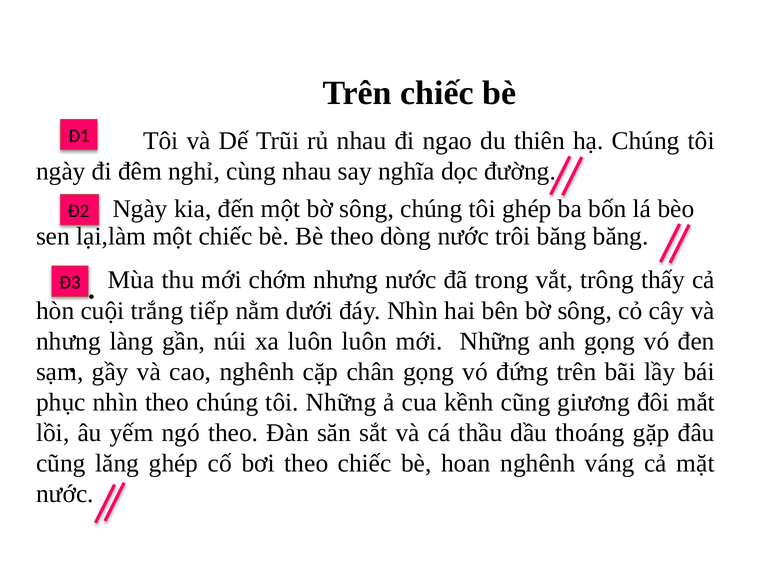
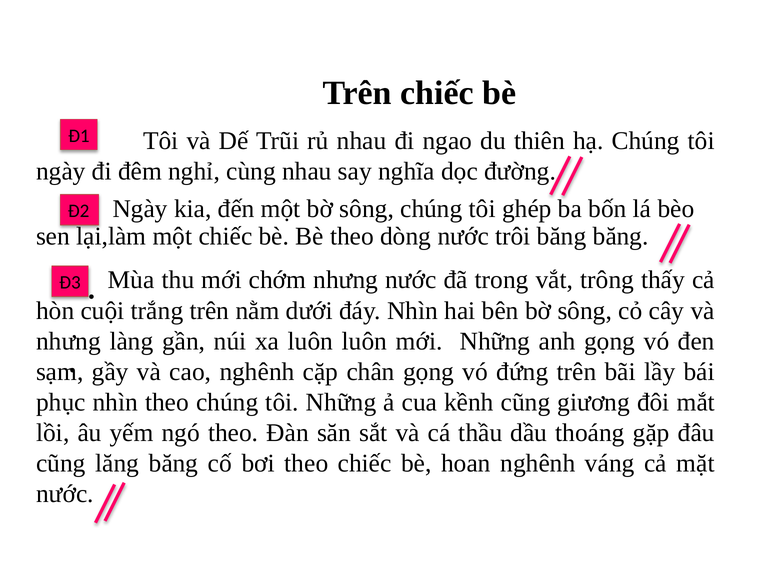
trắng tiếp: tiếp -> trên
lăng ghép: ghép -> băng
